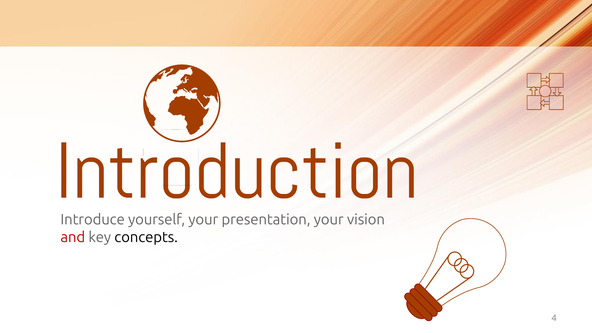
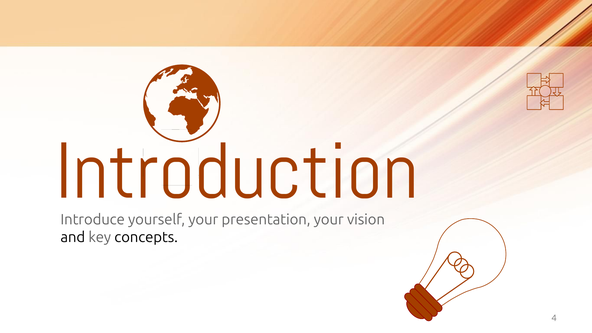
and colour: red -> black
